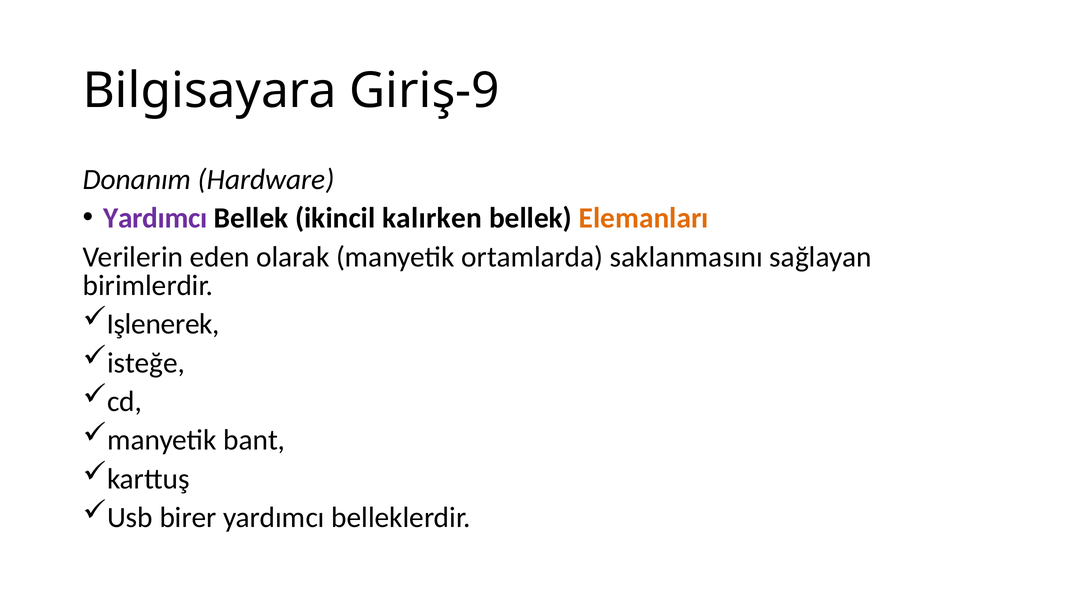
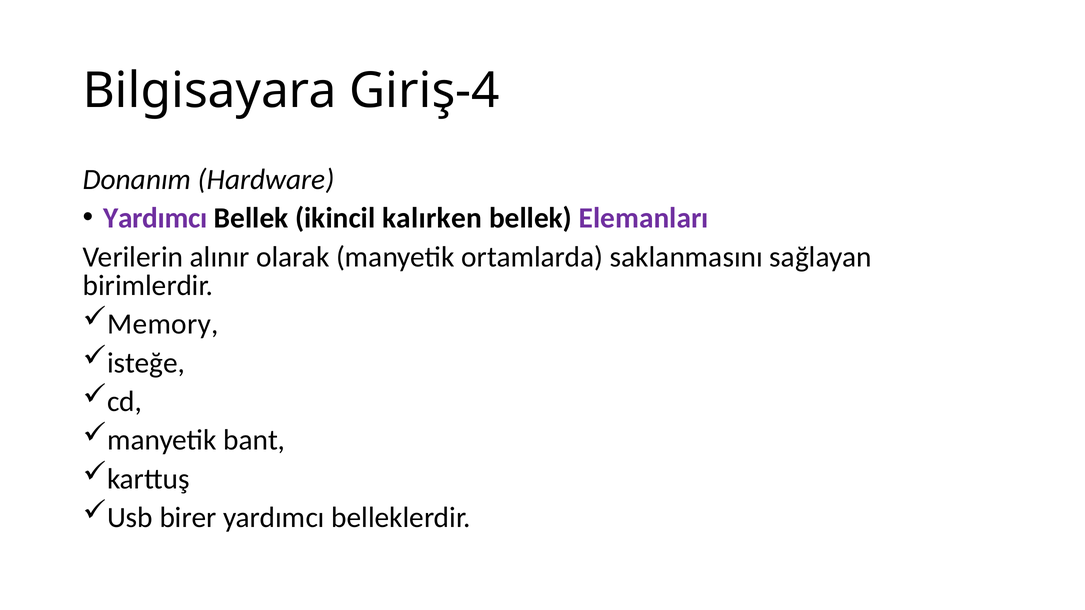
Giriş-9: Giriş-9 -> Giriş-4
Elemanları colour: orange -> purple
eden: eden -> alınır
Işlenerek: Işlenerek -> Memory
